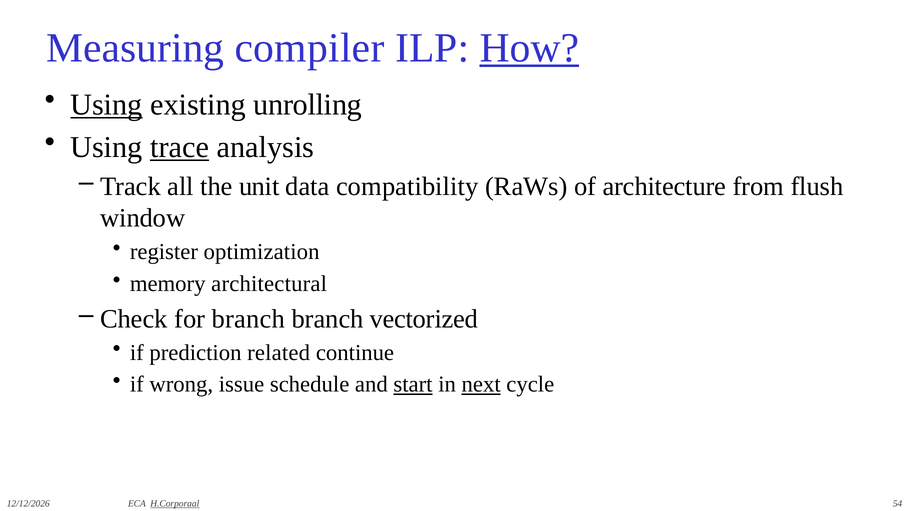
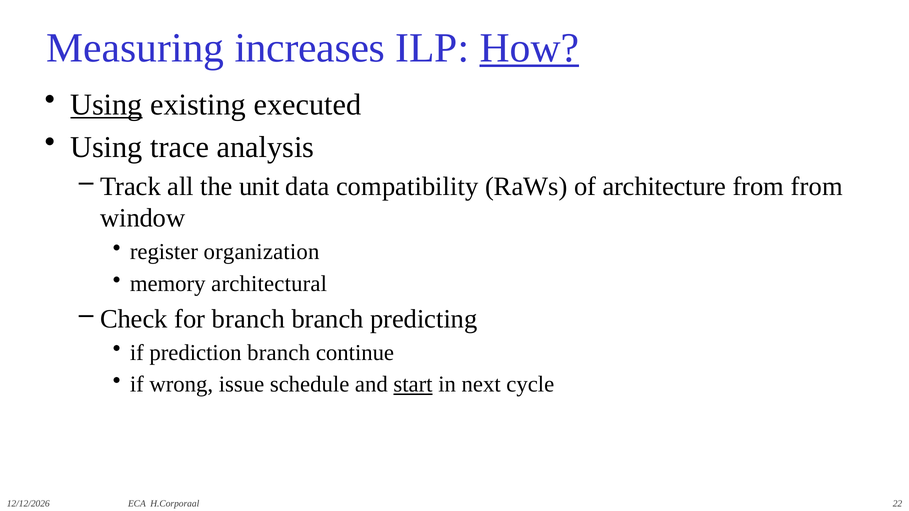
compiler: compiler -> increases
unrolling: unrolling -> executed
trace underline: present -> none
from flush: flush -> from
optimization: optimization -> organization
vectorized: vectorized -> predicting
prediction related: related -> branch
next underline: present -> none
H.Corporaal underline: present -> none
54: 54 -> 22
